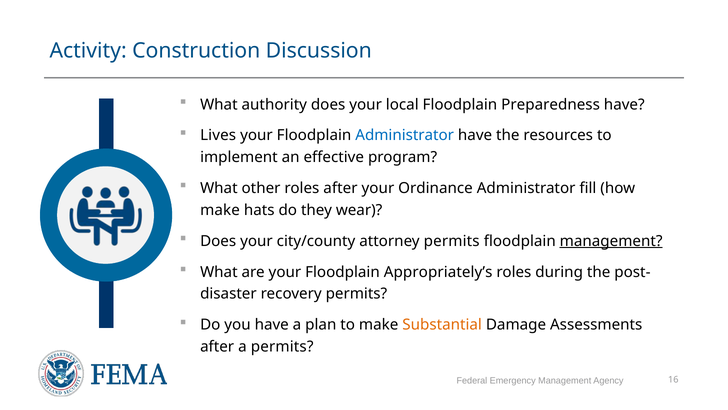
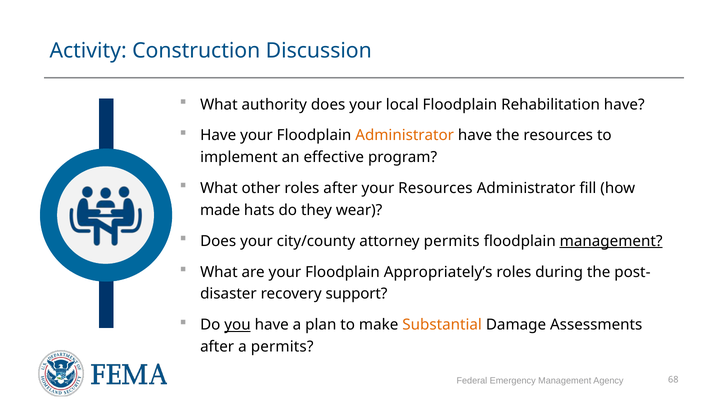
Preparedness: Preparedness -> Rehabilitation
Lives at (218, 135): Lives -> Have
Administrator at (405, 135) colour: blue -> orange
your Ordinance: Ordinance -> Resources
make at (220, 210): make -> made
recovery permits: permits -> support
you underline: none -> present
16: 16 -> 68
